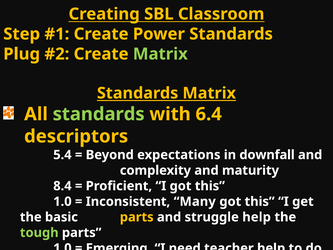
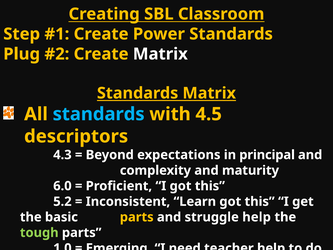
Matrix at (160, 54) colour: light green -> white
standards at (99, 114) colour: light green -> light blue
6.4: 6.4 -> 4.5
5.4: 5.4 -> 4.3
downfall: downfall -> principal
8.4: 8.4 -> 6.0
1.0 at (62, 201): 1.0 -> 5.2
Many: Many -> Learn
